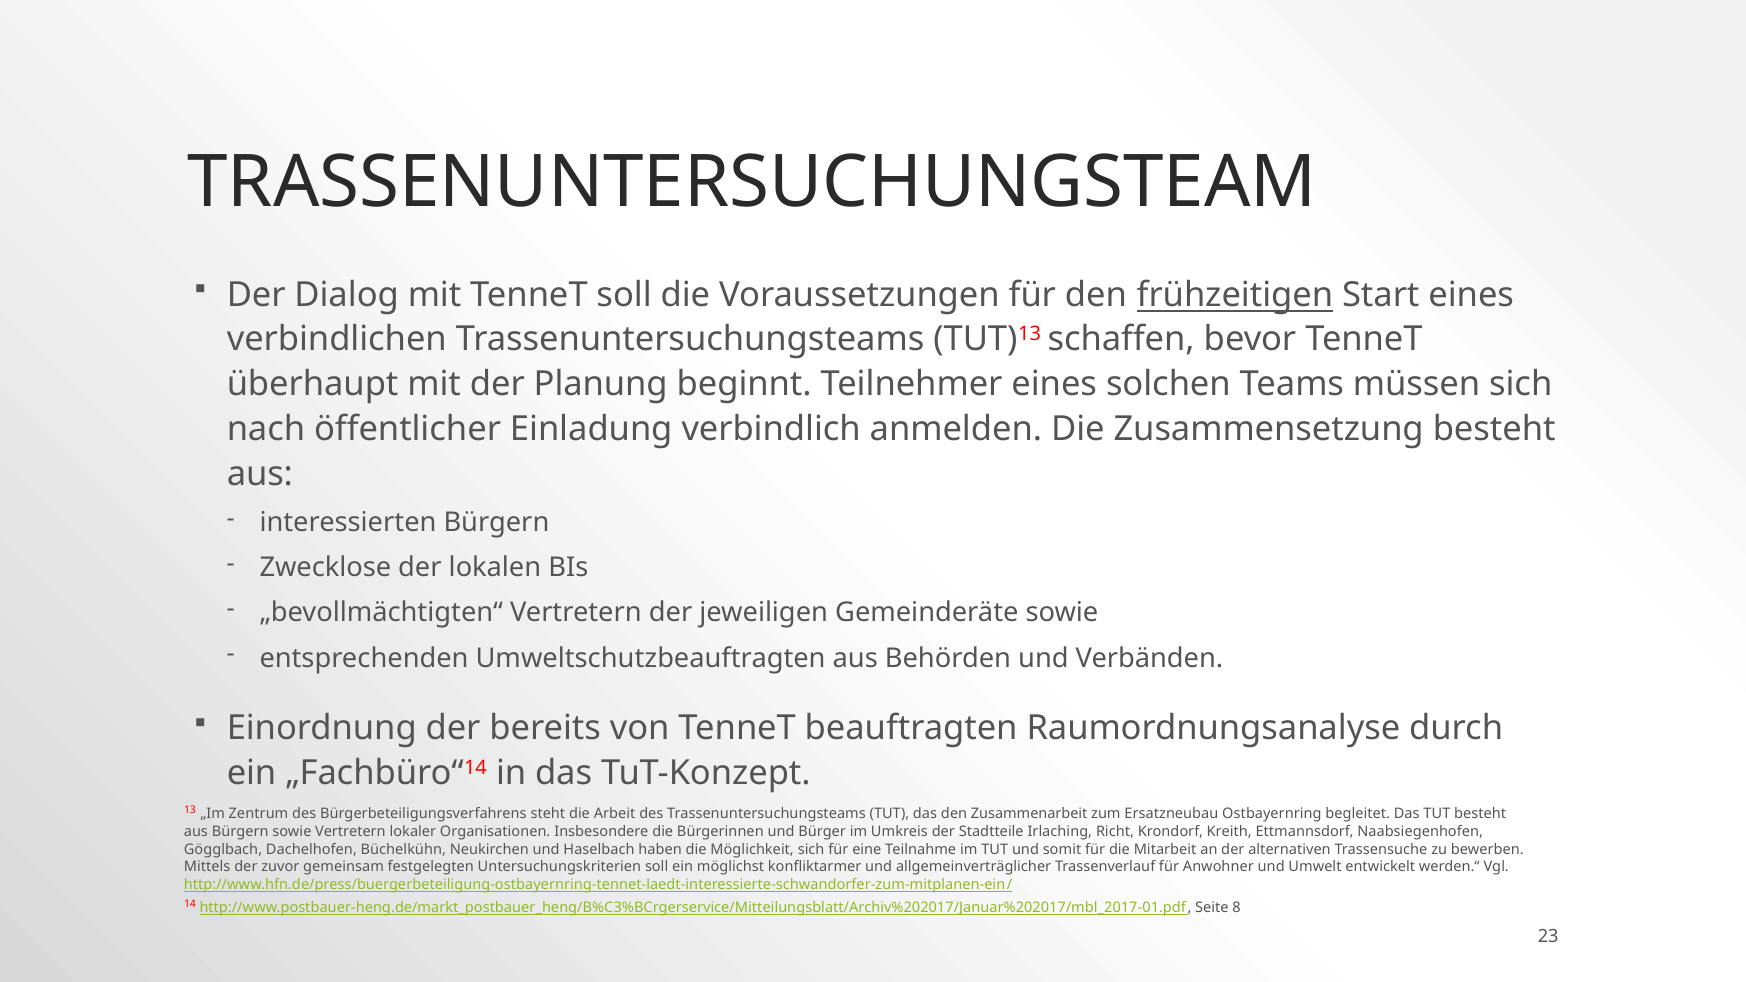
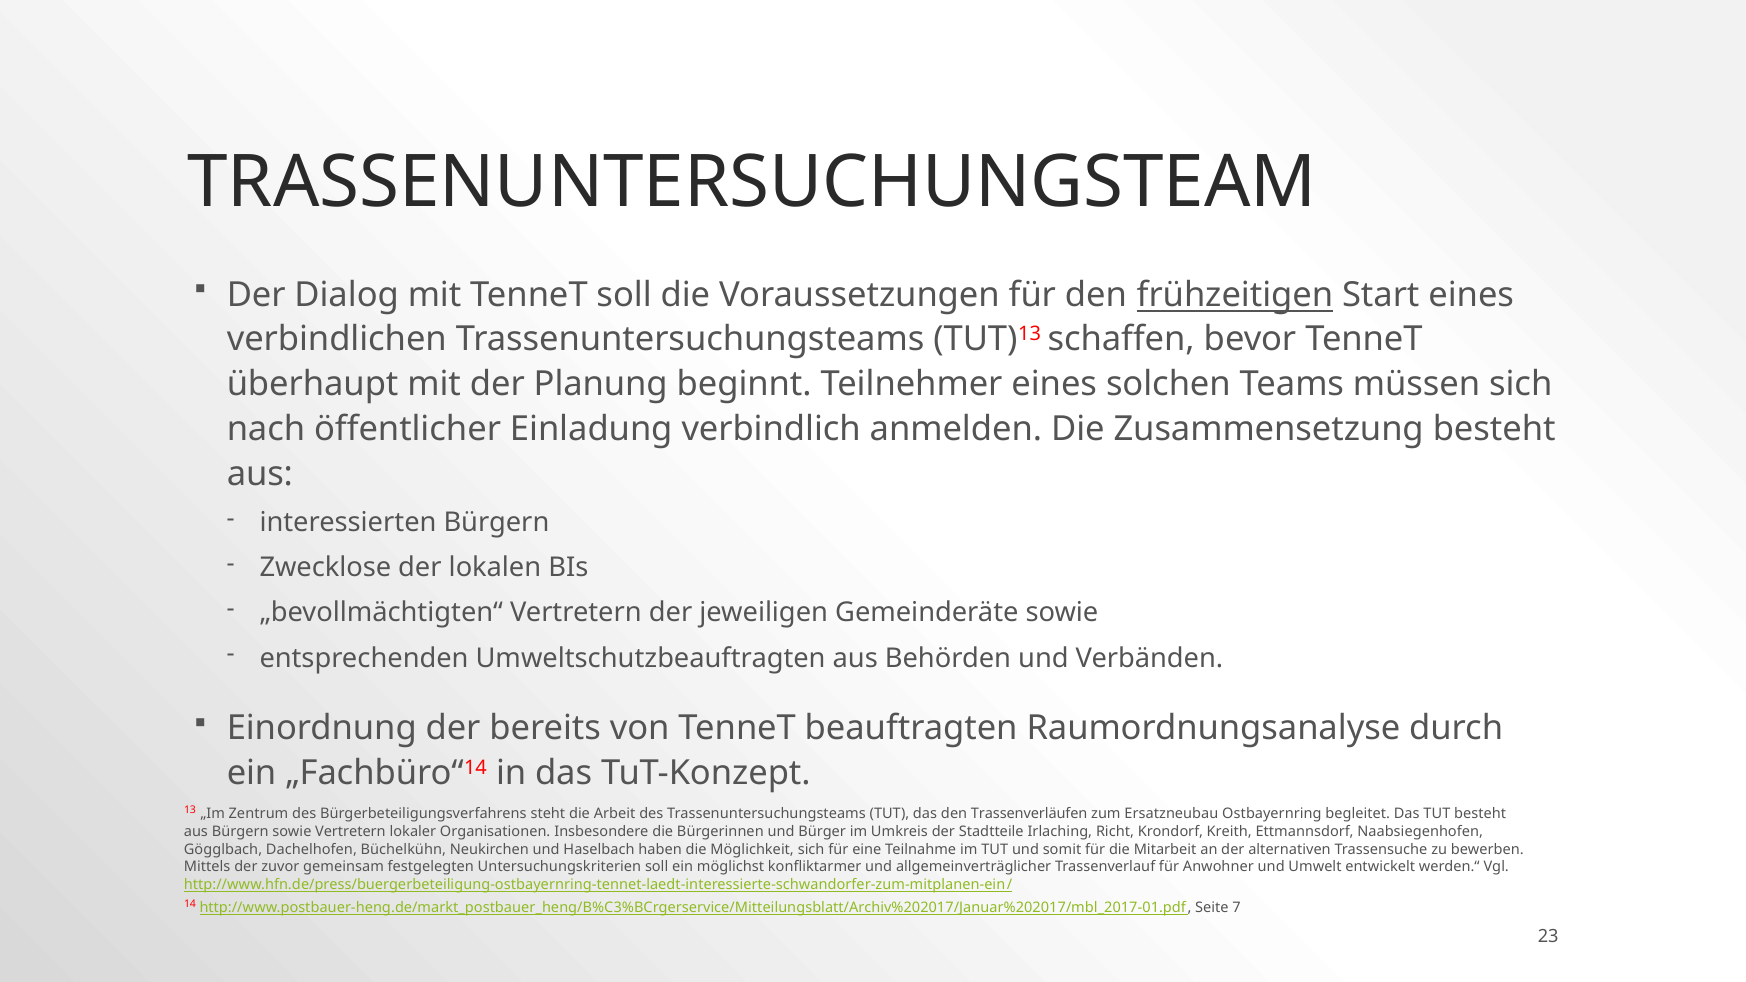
Zusammenarbeit: Zusammenarbeit -> Trassenverläufen
8: 8 -> 7
